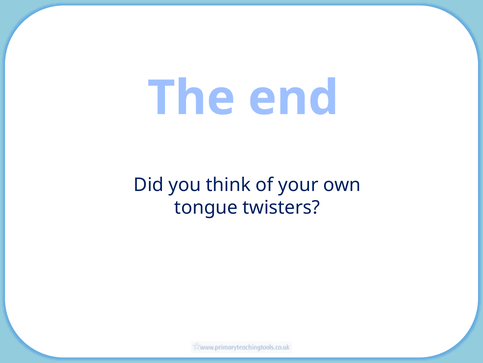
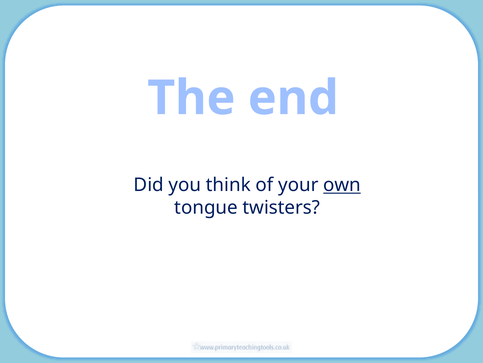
own underline: none -> present
